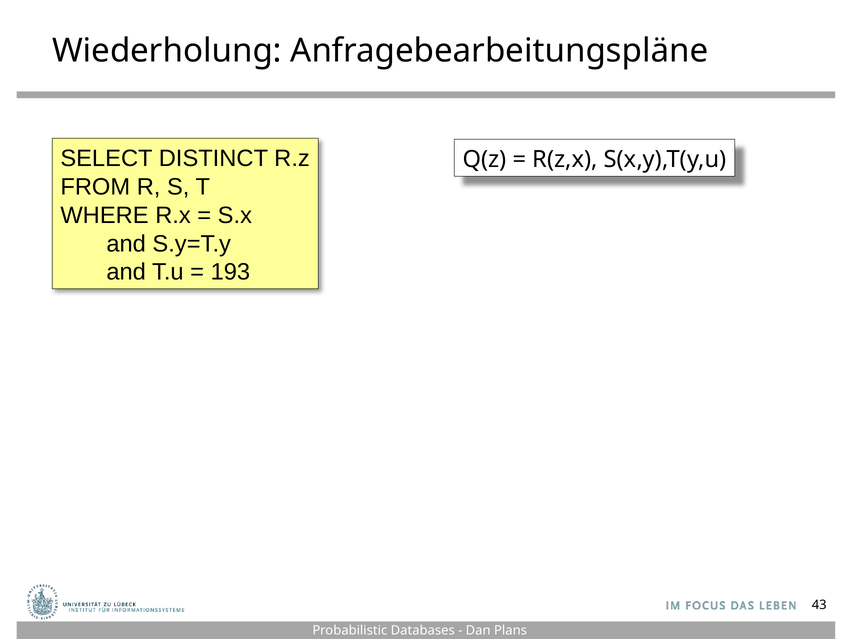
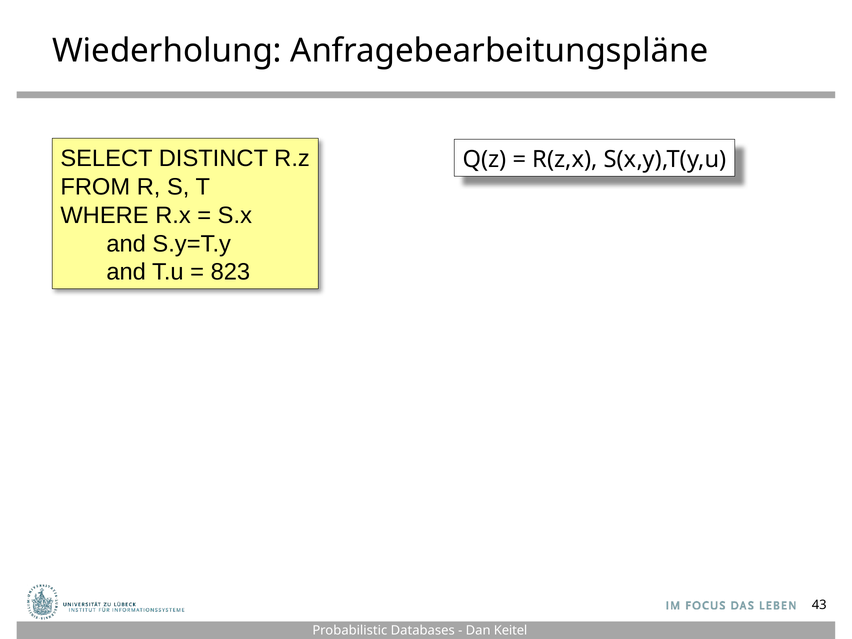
193: 193 -> 823
Plans: Plans -> Keitel
